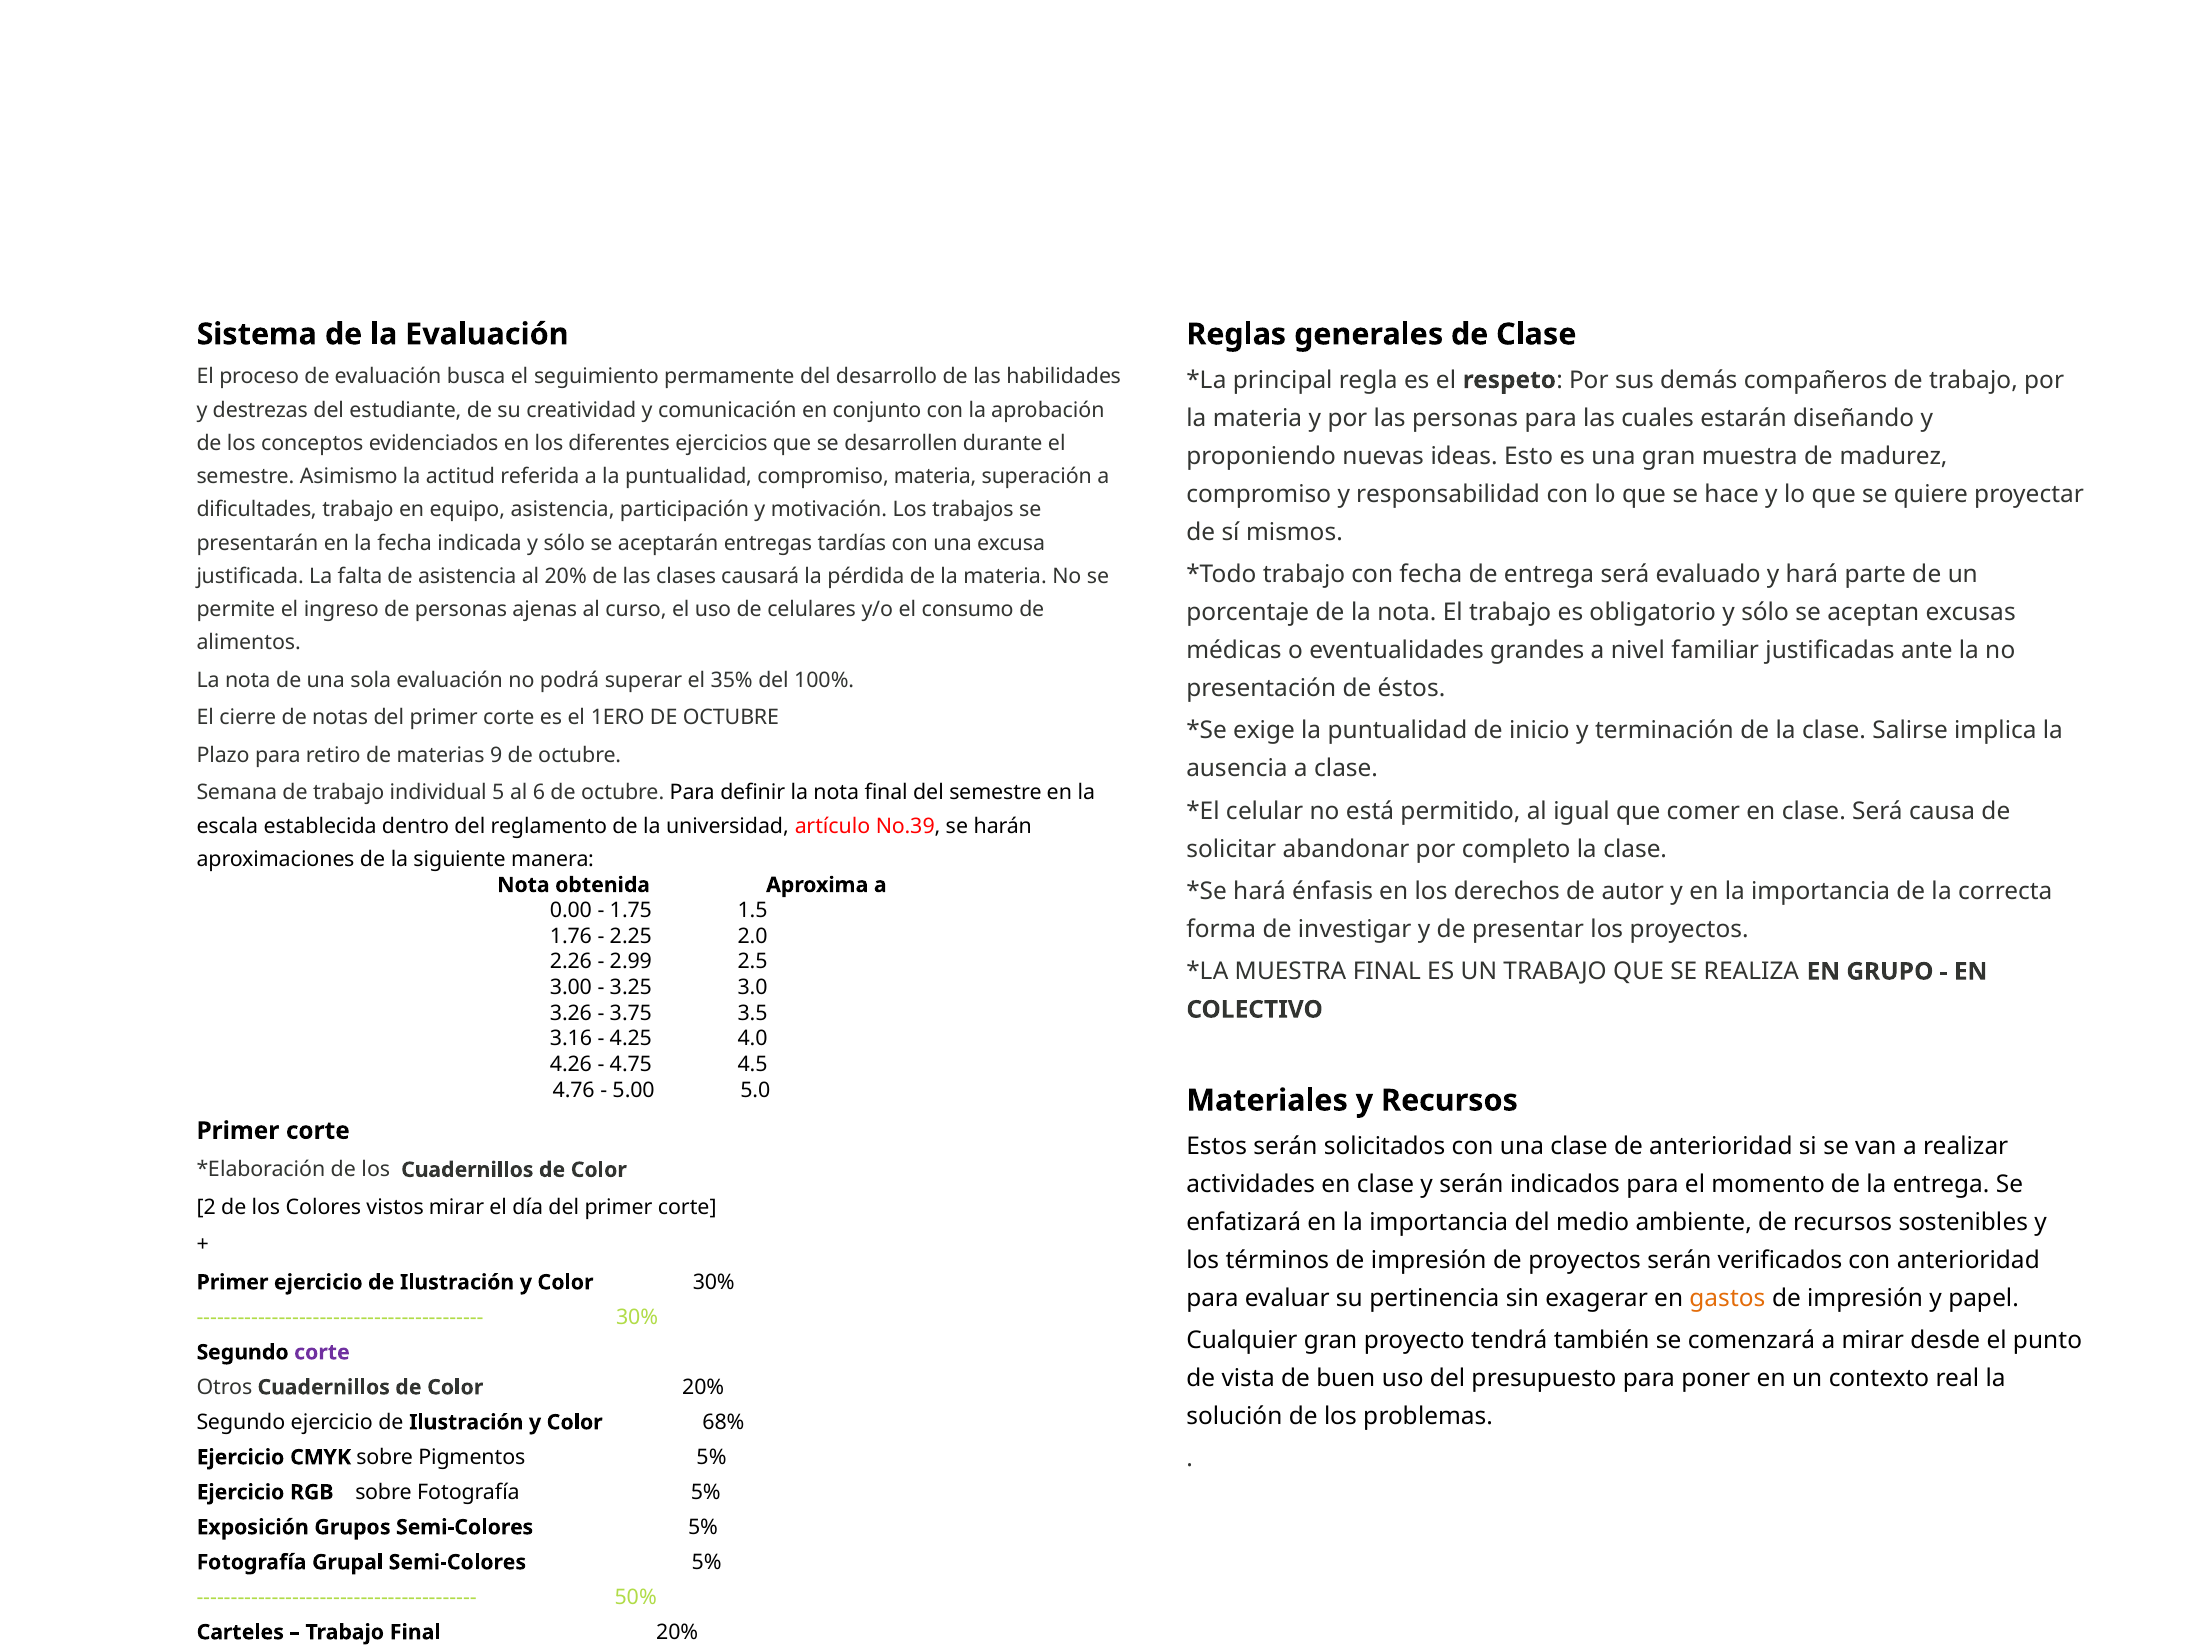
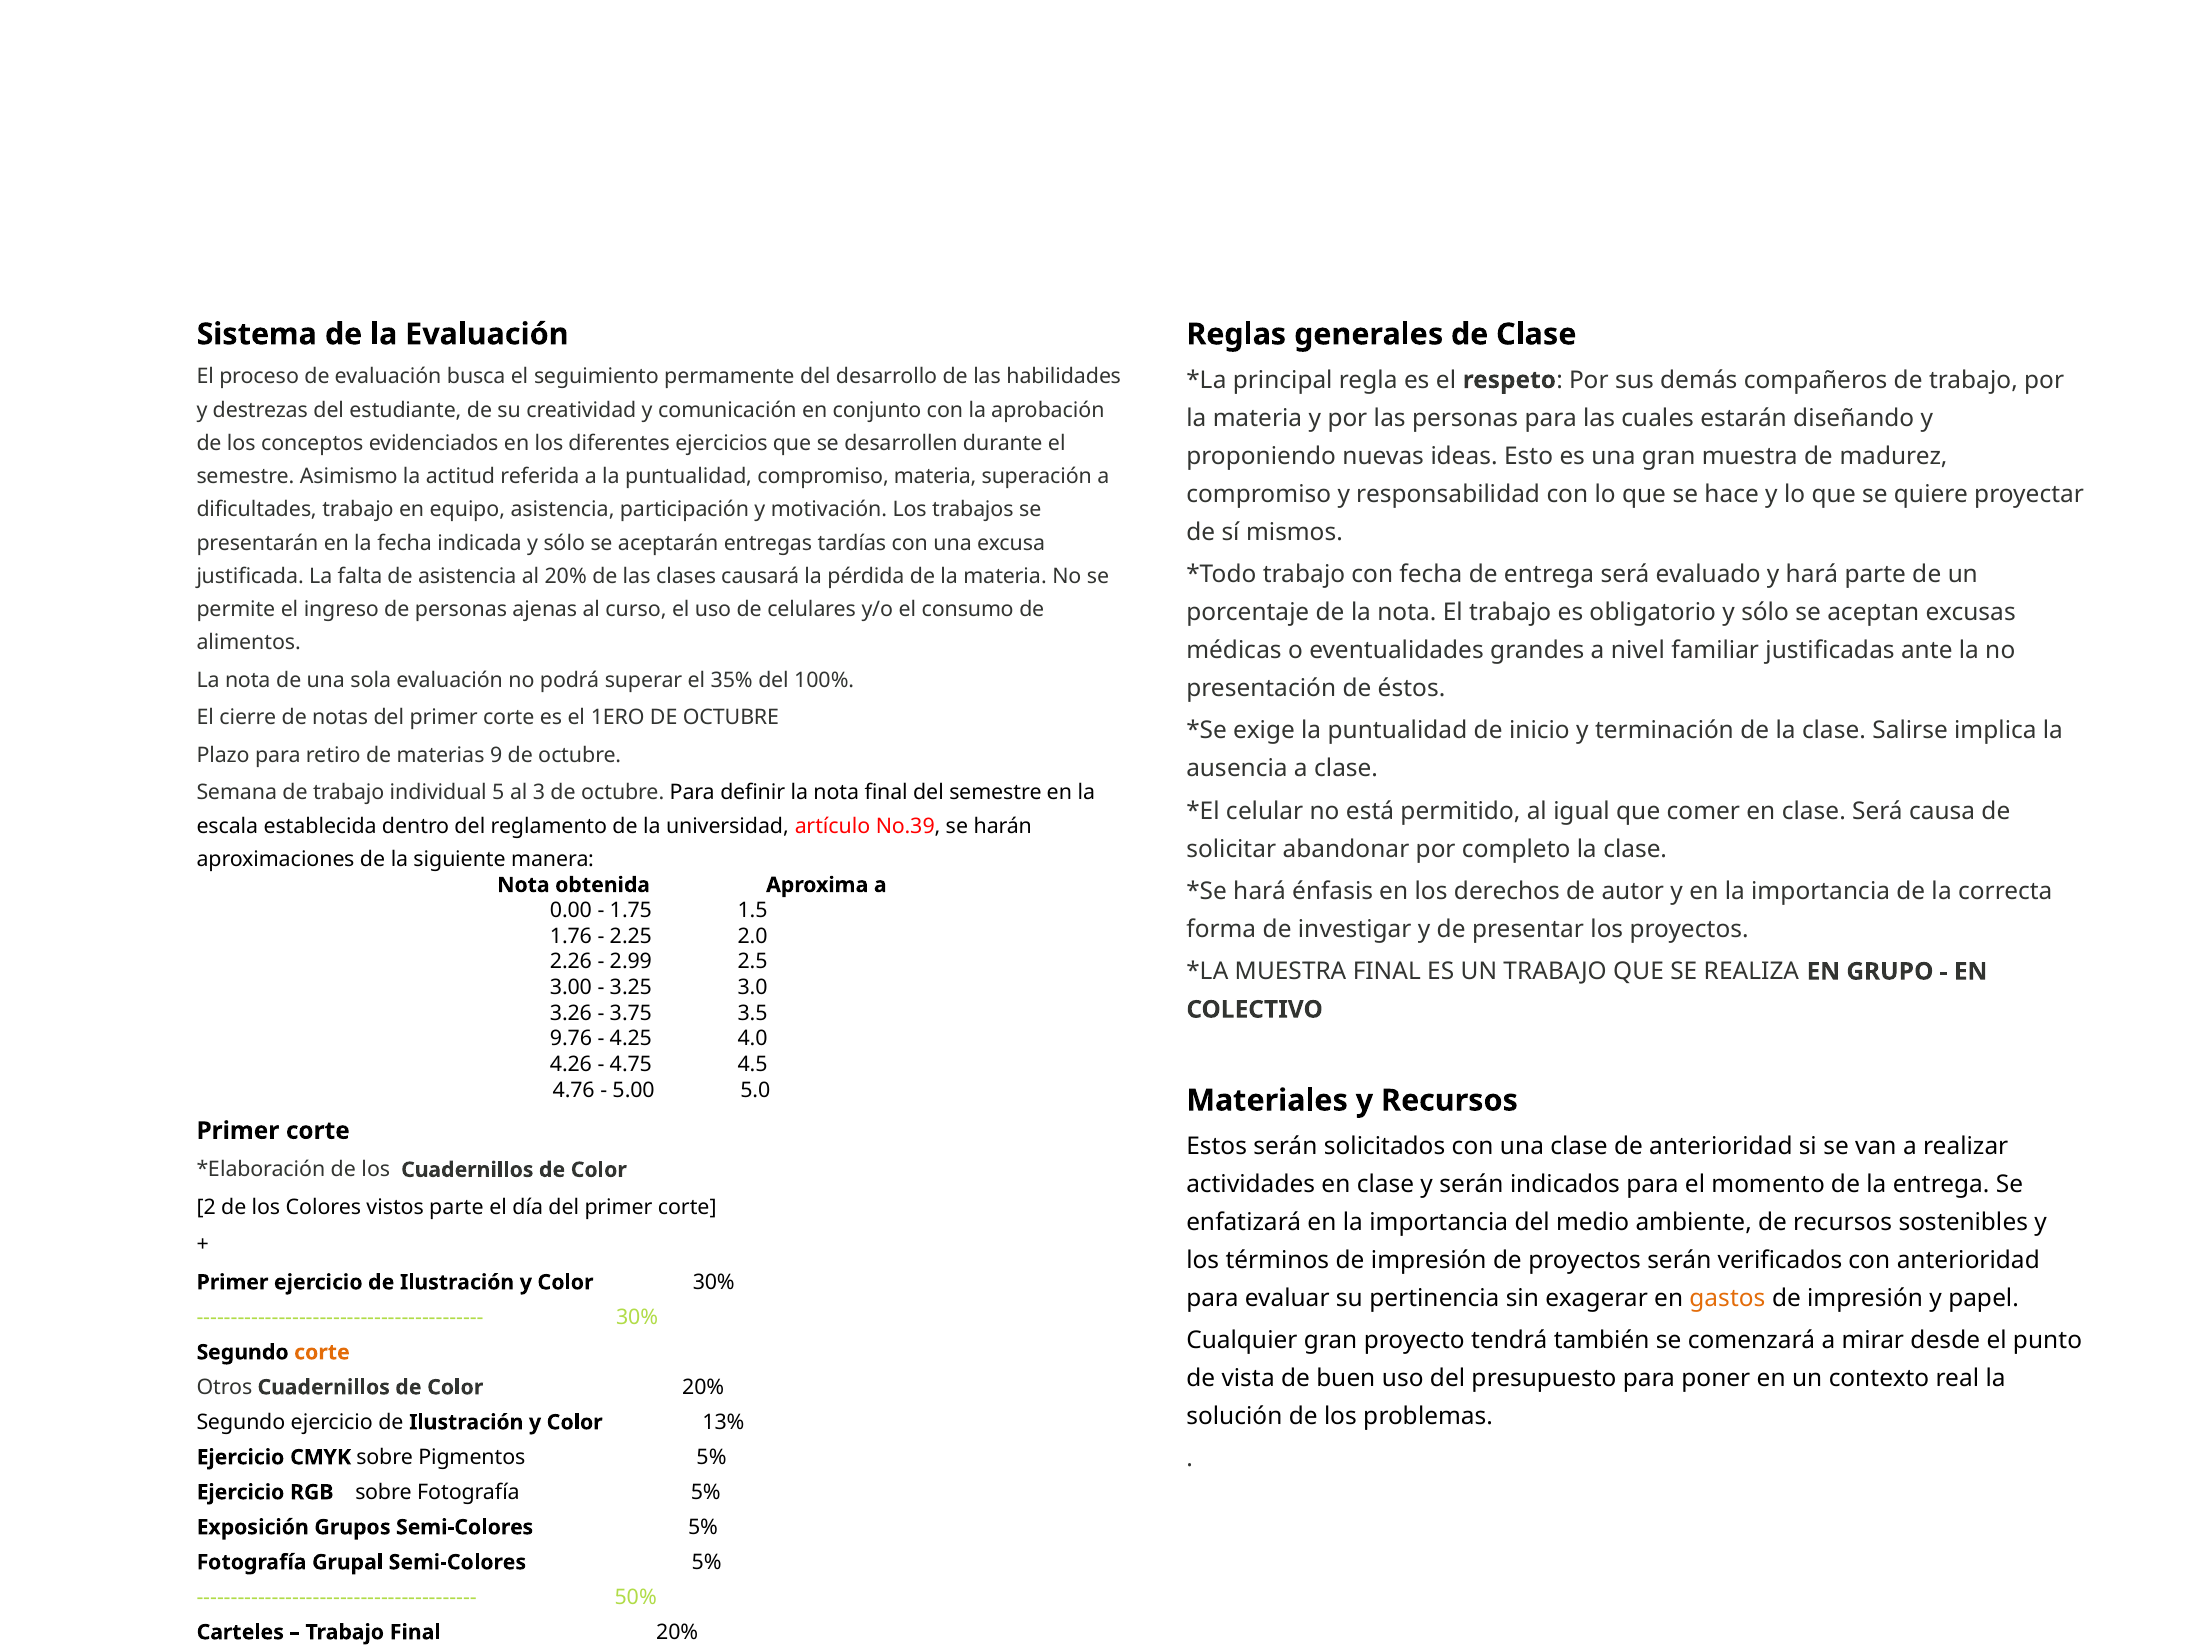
6: 6 -> 3
3.16: 3.16 -> 9.76
vistos mirar: mirar -> parte
corte at (322, 1352) colour: purple -> orange
68%: 68% -> 13%
